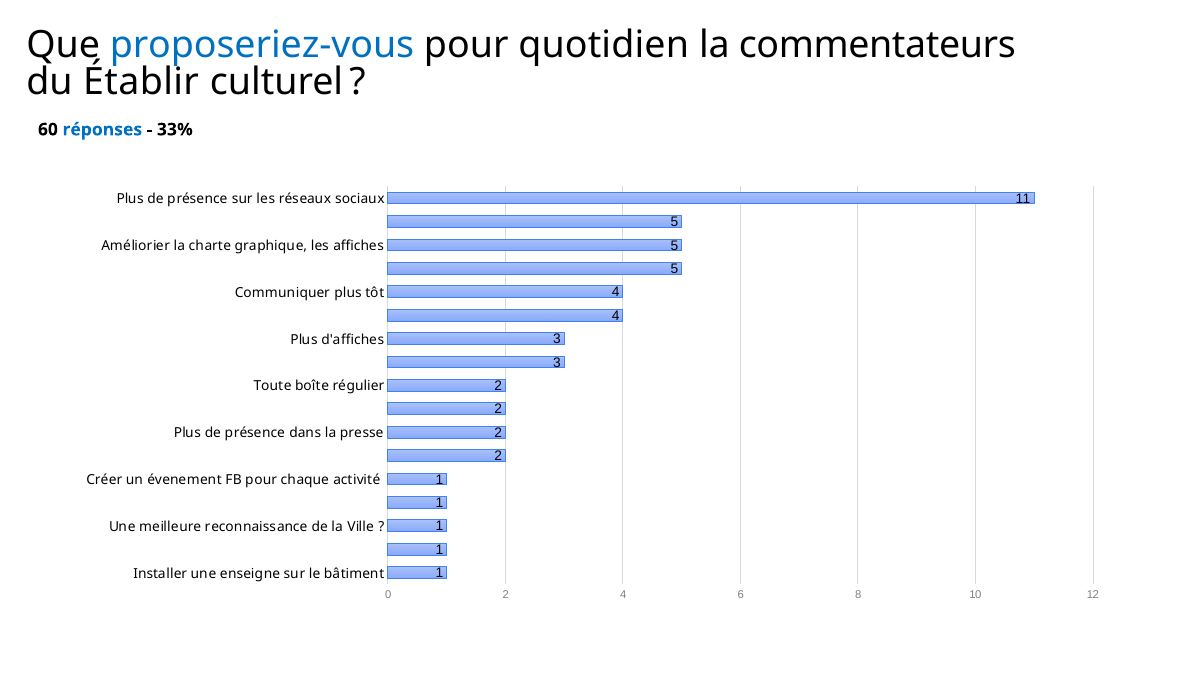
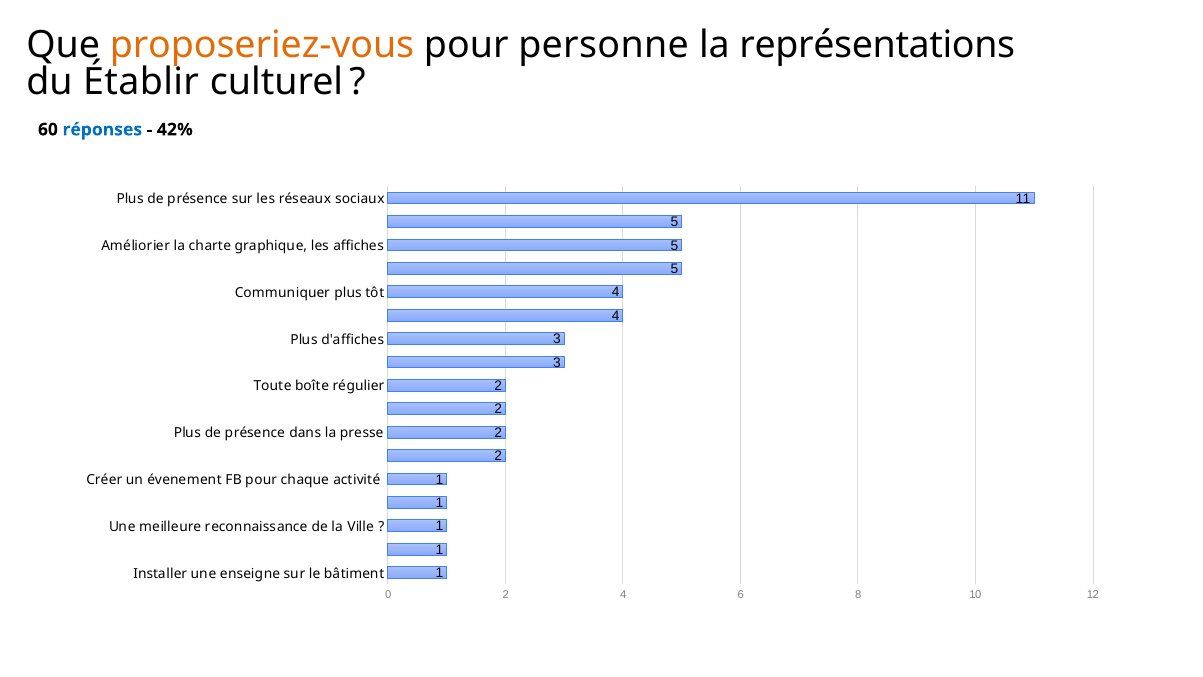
proposeriez-vous colour: blue -> orange
quotidien: quotidien -> personne
commentateurs: commentateurs -> représentations
33%: 33% -> 42%
